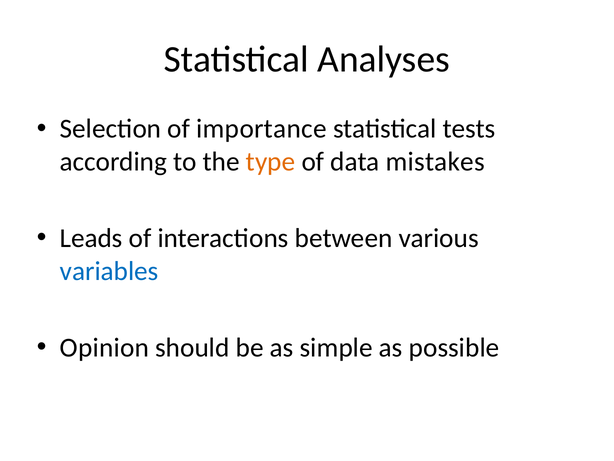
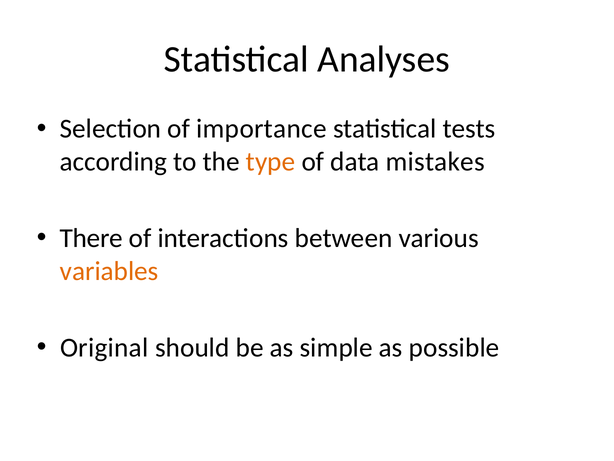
Leads: Leads -> There
variables colour: blue -> orange
Opinion: Opinion -> Original
